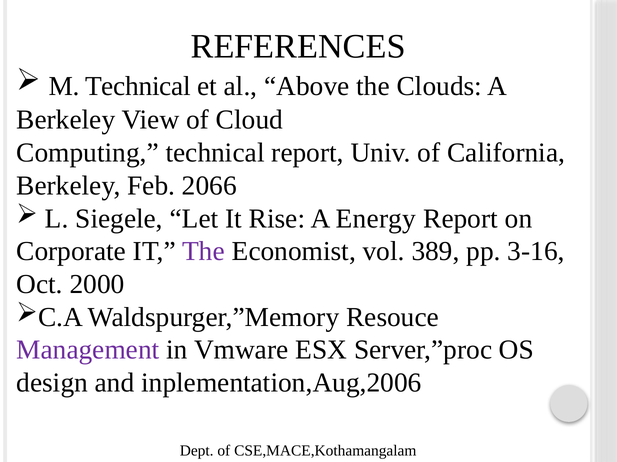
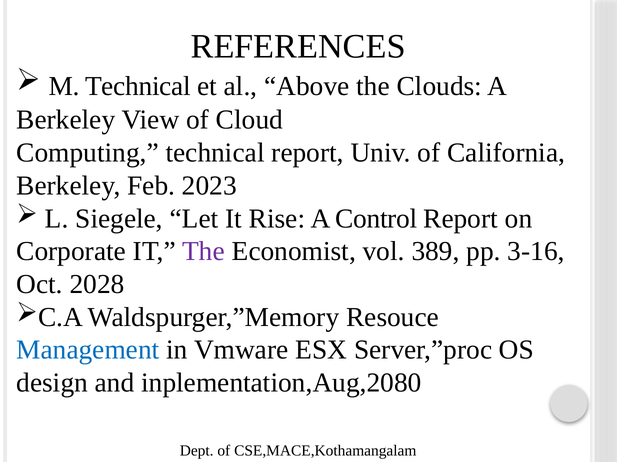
2066: 2066 -> 2023
Energy: Energy -> Control
2000: 2000 -> 2028
Management colour: purple -> blue
inplementation,Aug,2006: inplementation,Aug,2006 -> inplementation,Aug,2080
